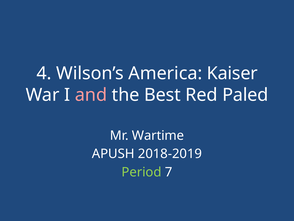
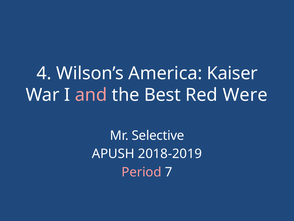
Paled: Paled -> Were
Wartime: Wartime -> Selective
Period colour: light green -> pink
